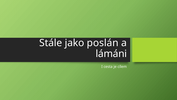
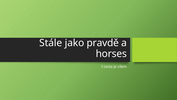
poslán: poslán -> pravdě
lámáni: lámáni -> horses
